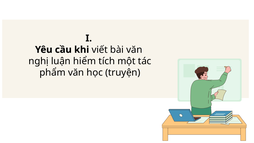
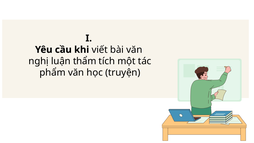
hiểm: hiểm -> thẩm
